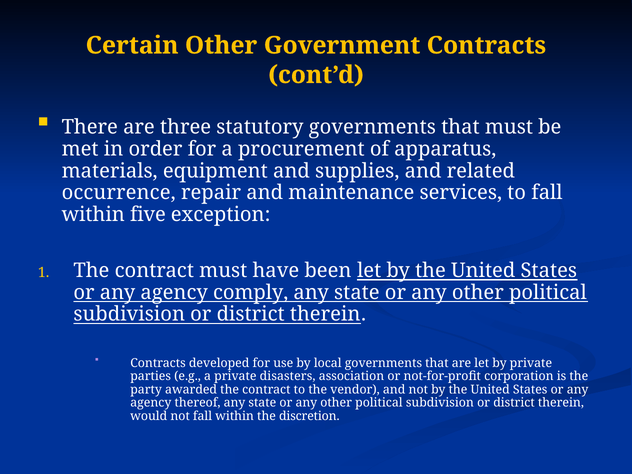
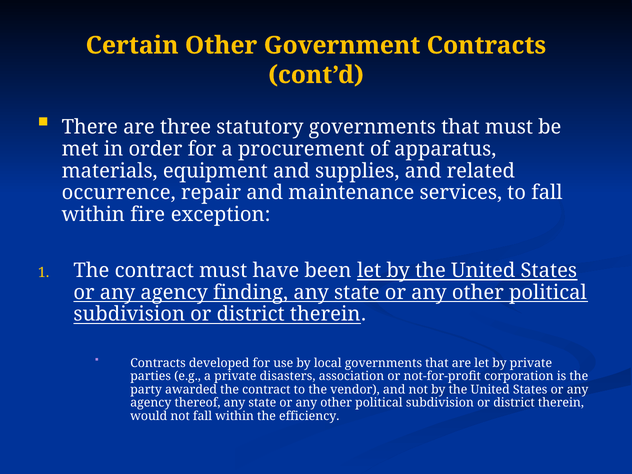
five: five -> fire
comply: comply -> finding
discretion: discretion -> efficiency
